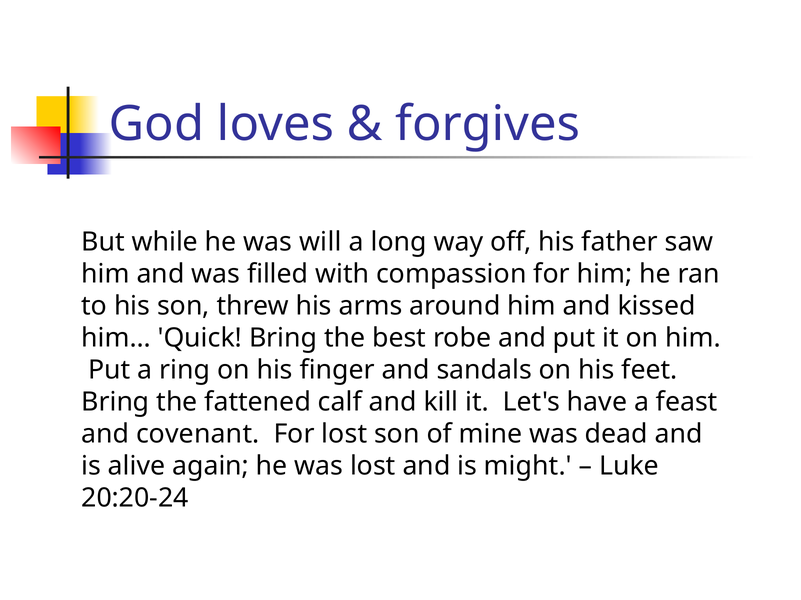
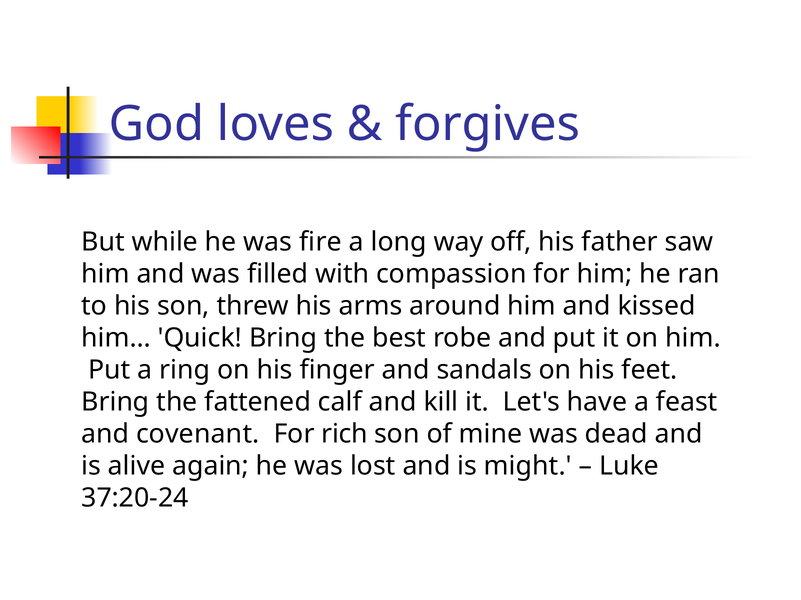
will: will -> fire
For lost: lost -> rich
20:20-24: 20:20-24 -> 37:20-24
